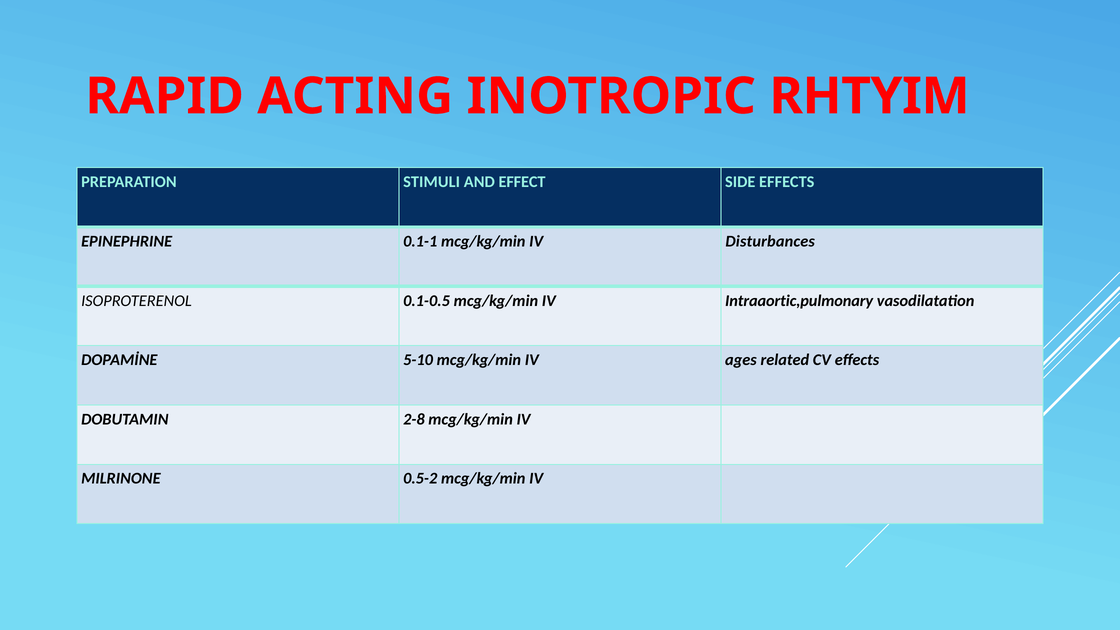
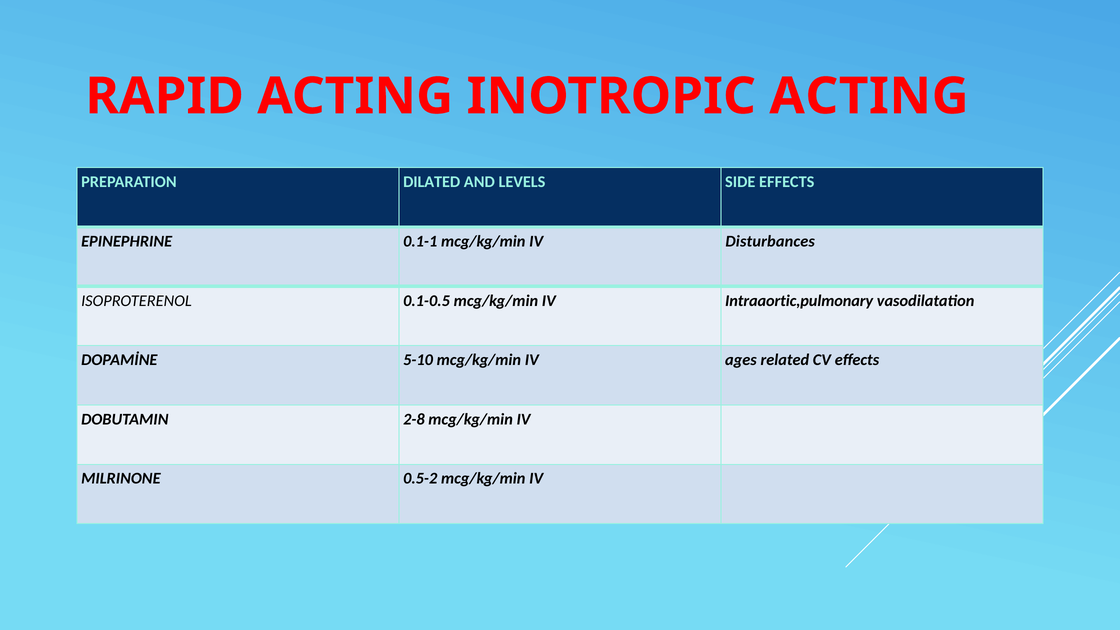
INOTROPIC RHTYIM: RHTYIM -> ACTING
STIMULI: STIMULI -> DILATED
EFFECT: EFFECT -> LEVELS
